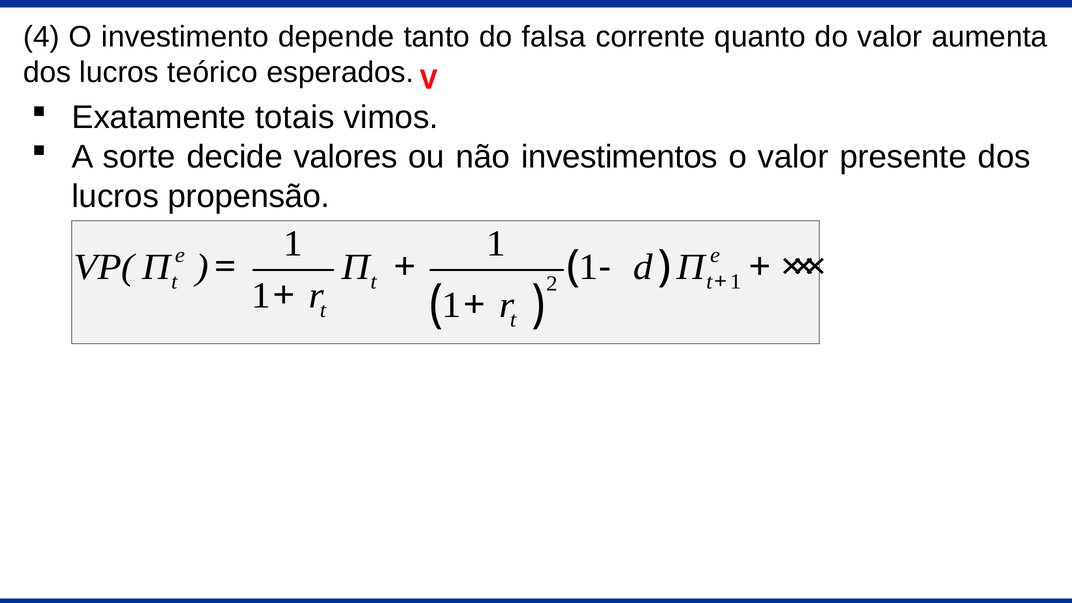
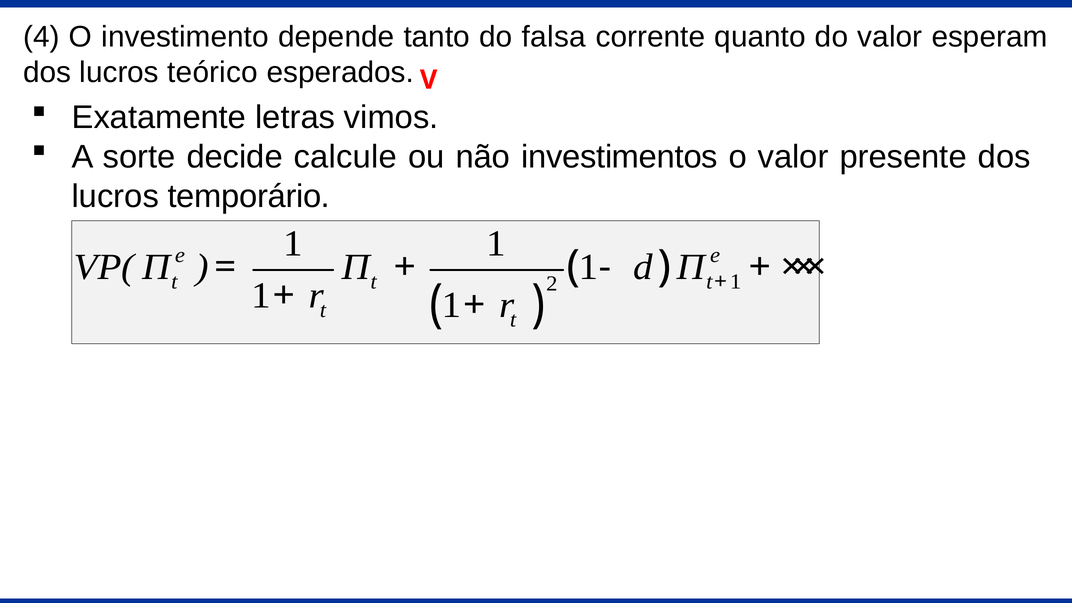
aumenta: aumenta -> esperam
totais: totais -> letras
valores: valores -> calcule
propensão: propensão -> temporário
